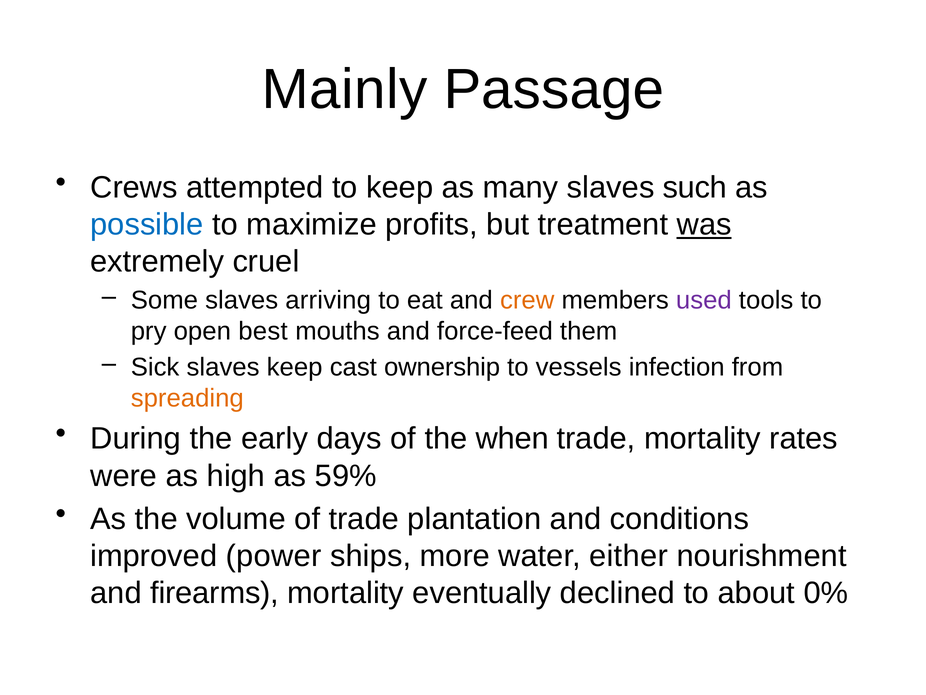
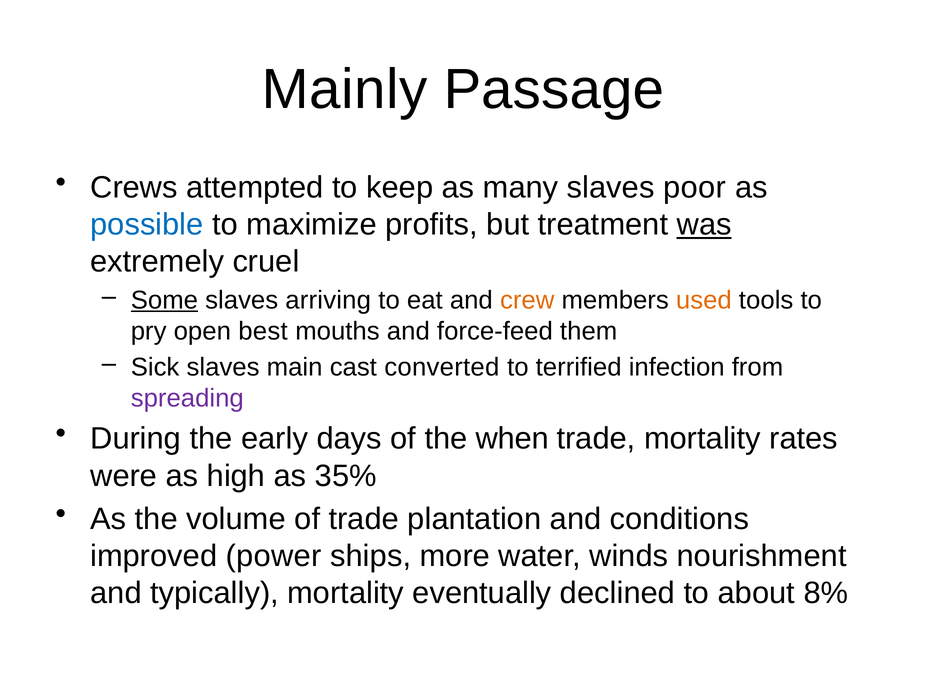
such: such -> poor
Some underline: none -> present
used colour: purple -> orange
slaves keep: keep -> main
ownership: ownership -> converted
vessels: vessels -> terrified
spreading colour: orange -> purple
59%: 59% -> 35%
either: either -> winds
firearms: firearms -> typically
0%: 0% -> 8%
